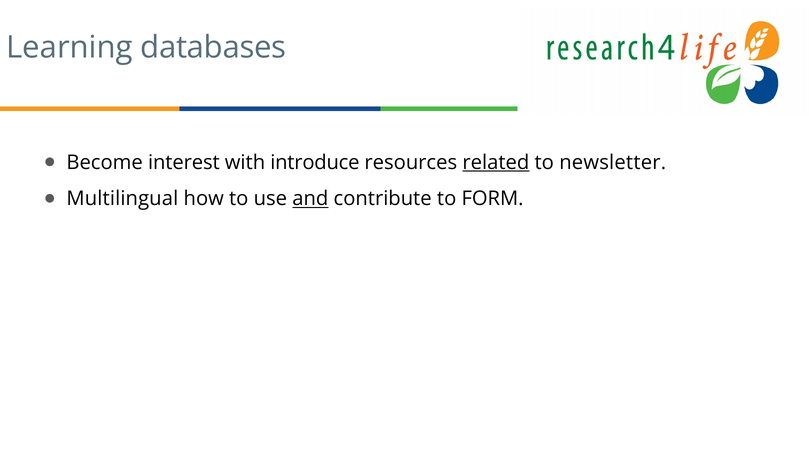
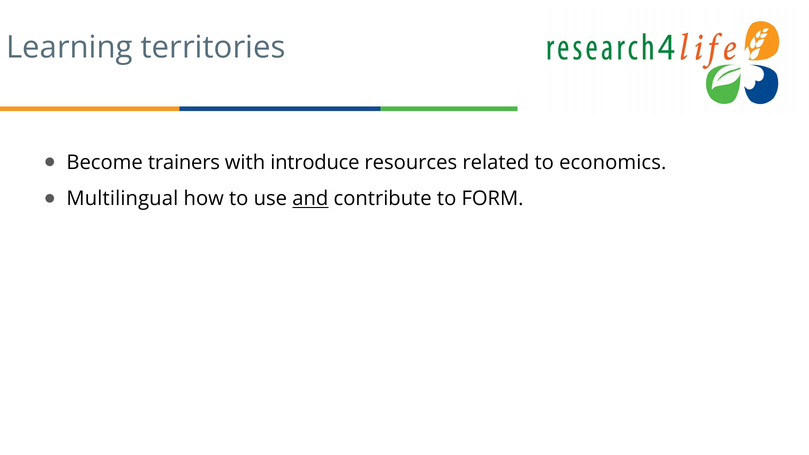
databases: databases -> territories
interest: interest -> trainers
related underline: present -> none
newsletter: newsletter -> economics
